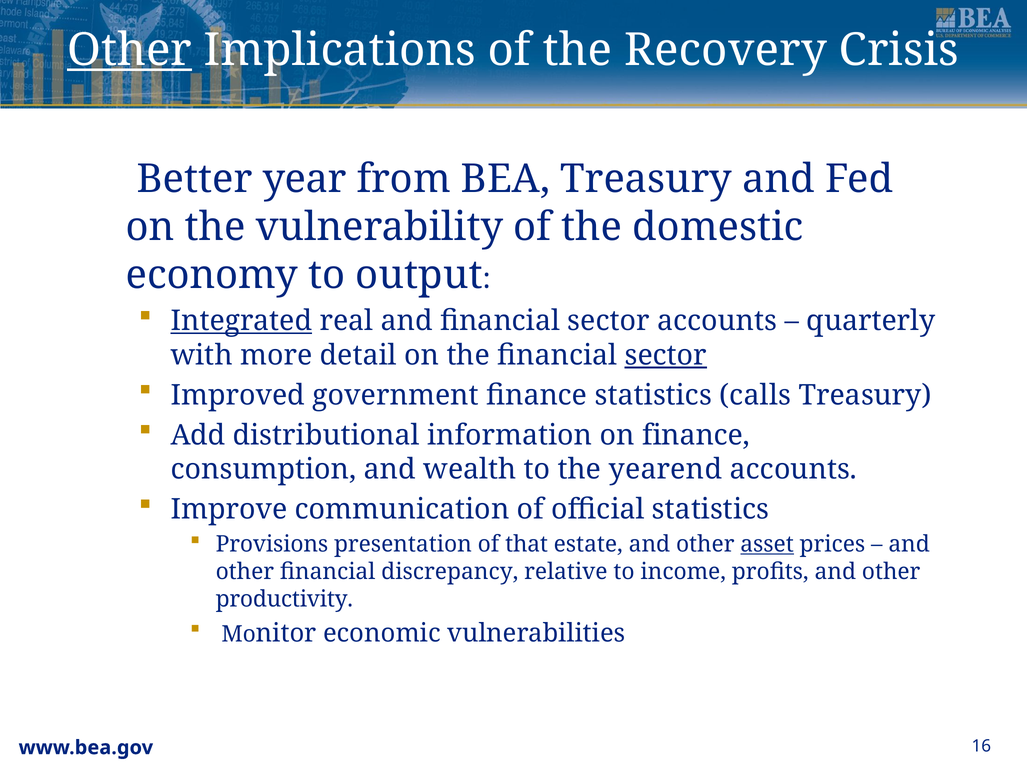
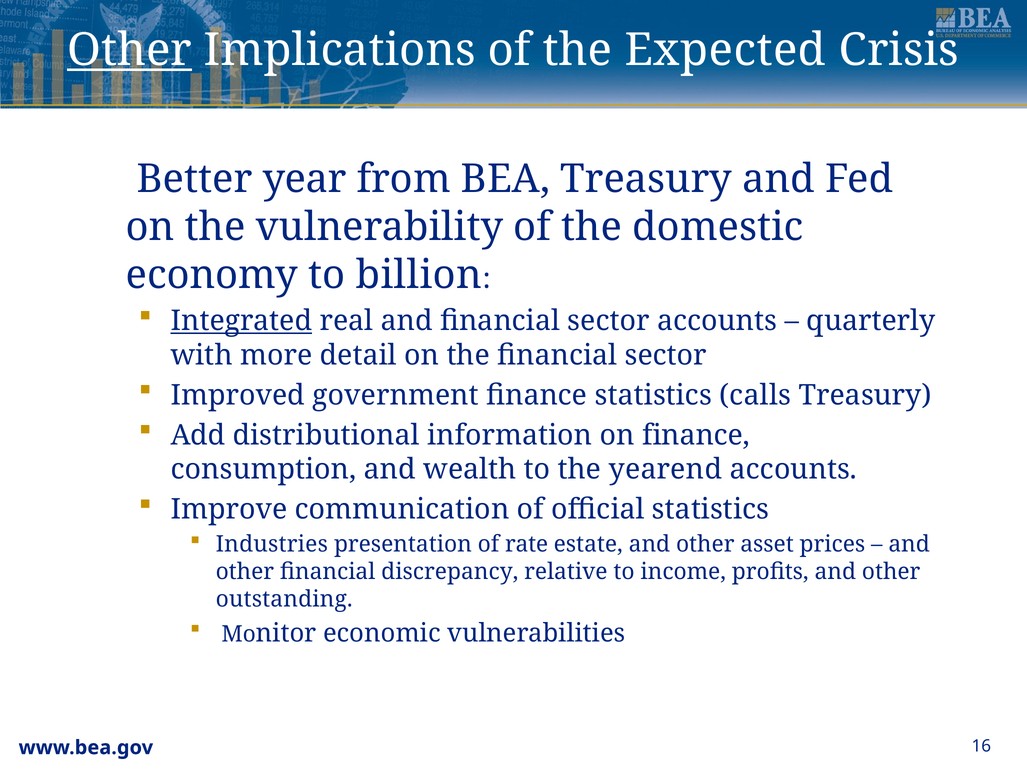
Recovery: Recovery -> Expected
output: output -> billion
sector at (666, 355) underline: present -> none
Provisions: Provisions -> Industries
that: that -> rate
asset underline: present -> none
productivity: productivity -> outstanding
